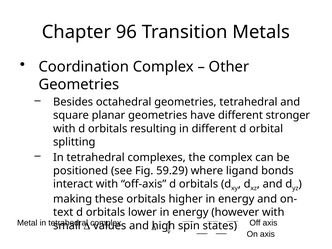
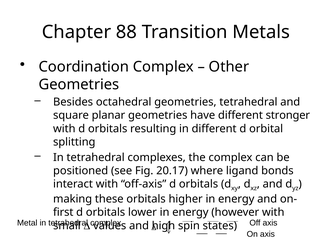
96: 96 -> 88
59.29: 59.29 -> 20.17
text: text -> first
